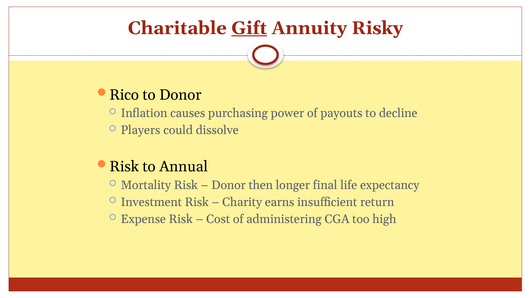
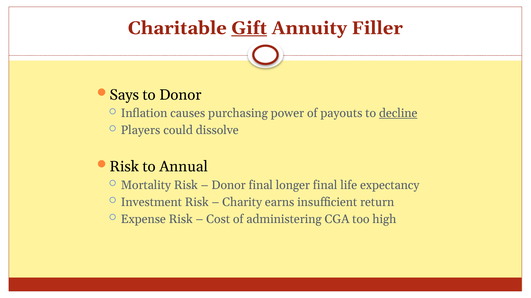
Risky: Risky -> Filler
Rico: Rico -> Says
decline underline: none -> present
Donor then: then -> final
